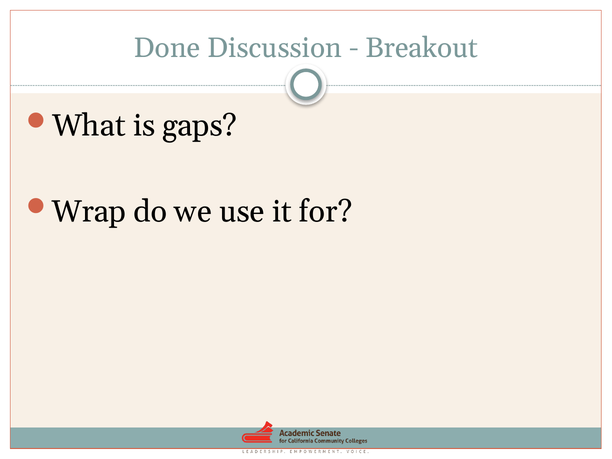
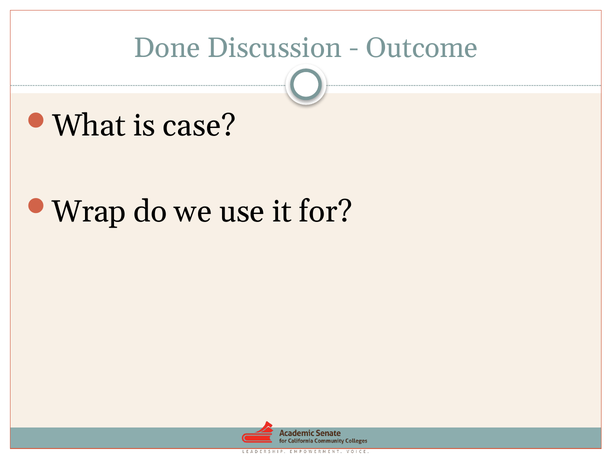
Breakout: Breakout -> Outcome
gaps: gaps -> case
